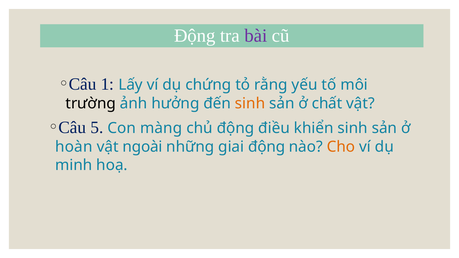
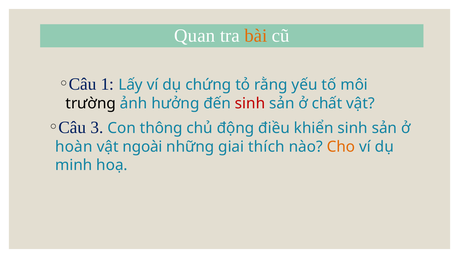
Động at (195, 36): Động -> Quan
bài colour: purple -> orange
sinh at (250, 104) colour: orange -> red
5: 5 -> 3
màng: màng -> thông
giai động: động -> thích
